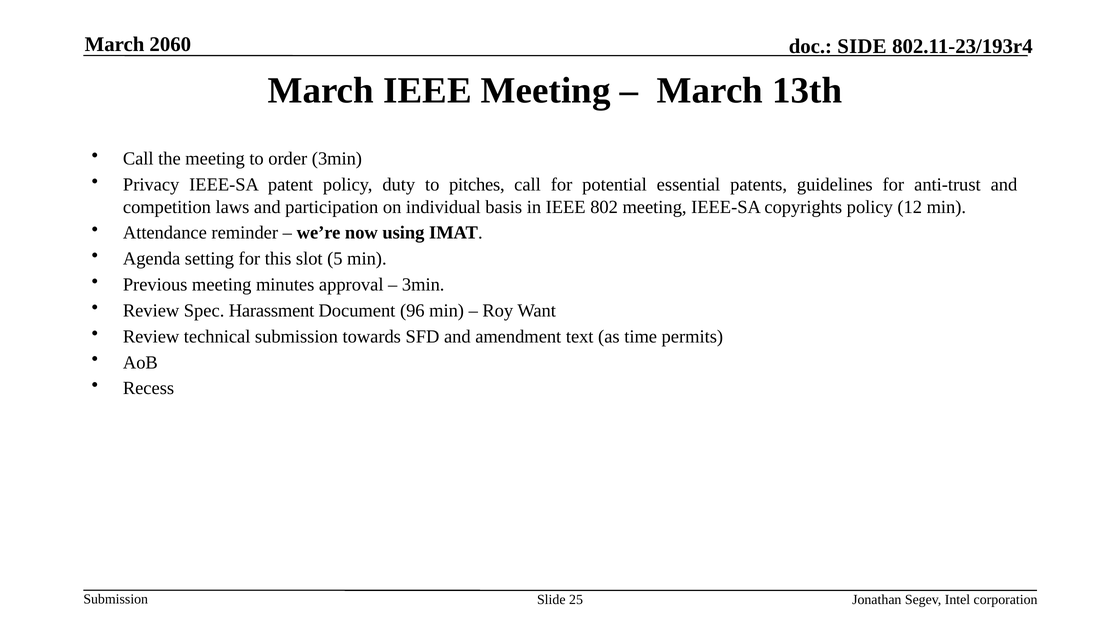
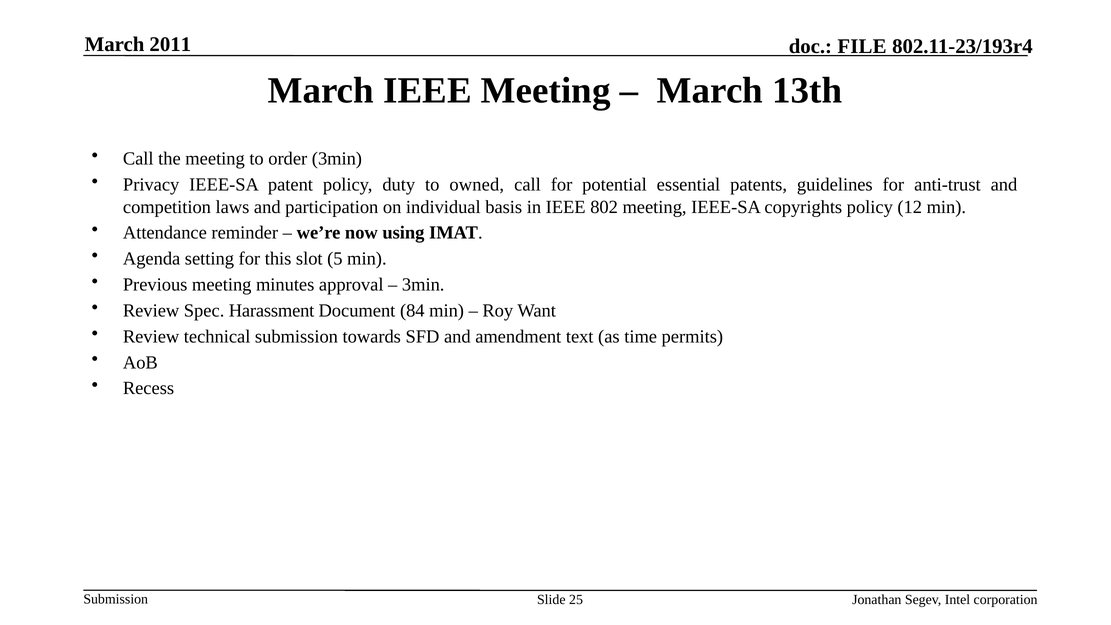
2060: 2060 -> 2011
SIDE: SIDE -> FILE
pitches: pitches -> owned
96: 96 -> 84
